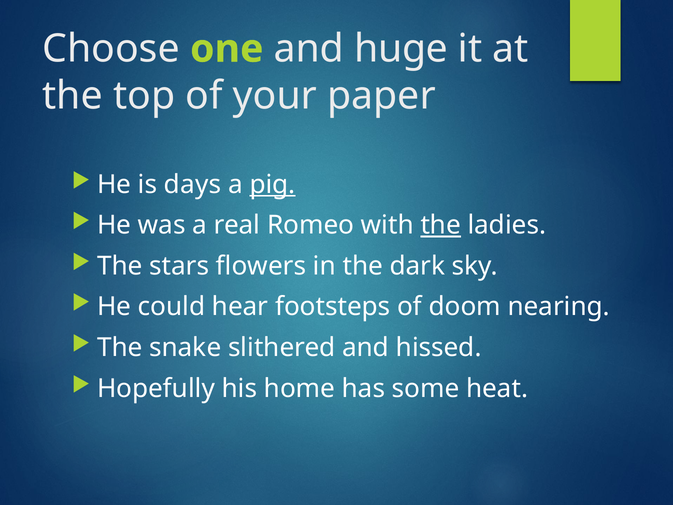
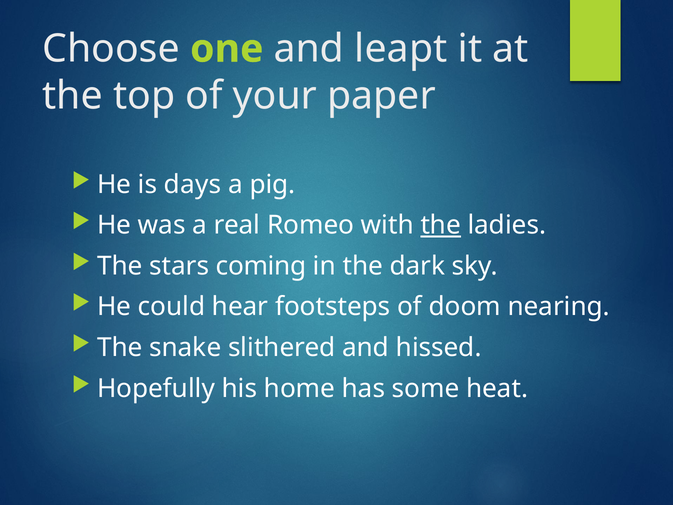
huge: huge -> leapt
pig underline: present -> none
flowers: flowers -> coming
